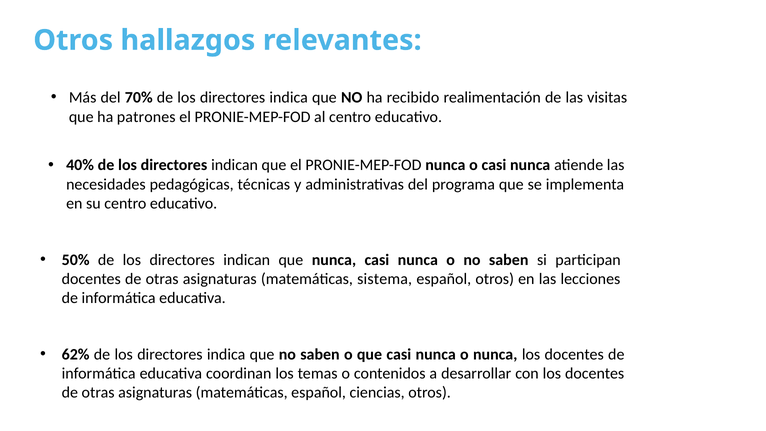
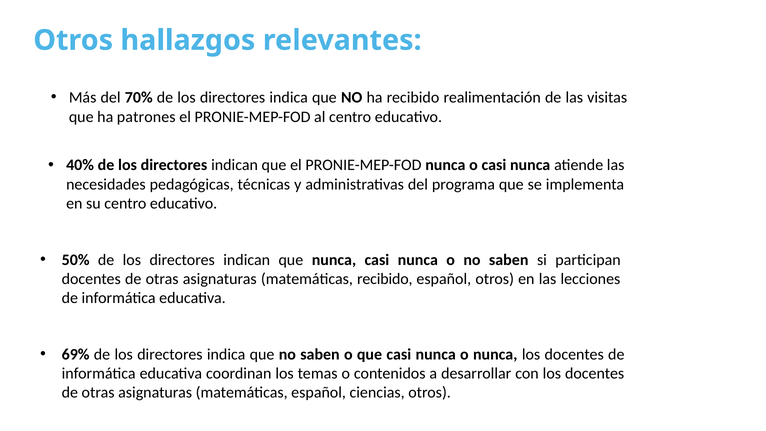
matemáticas sistema: sistema -> recibido
62%: 62% -> 69%
